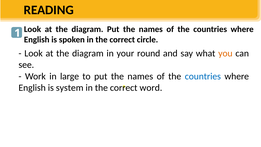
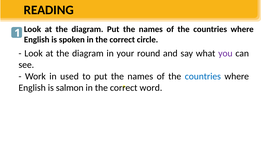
you colour: orange -> purple
large: large -> used
system: system -> salmon
